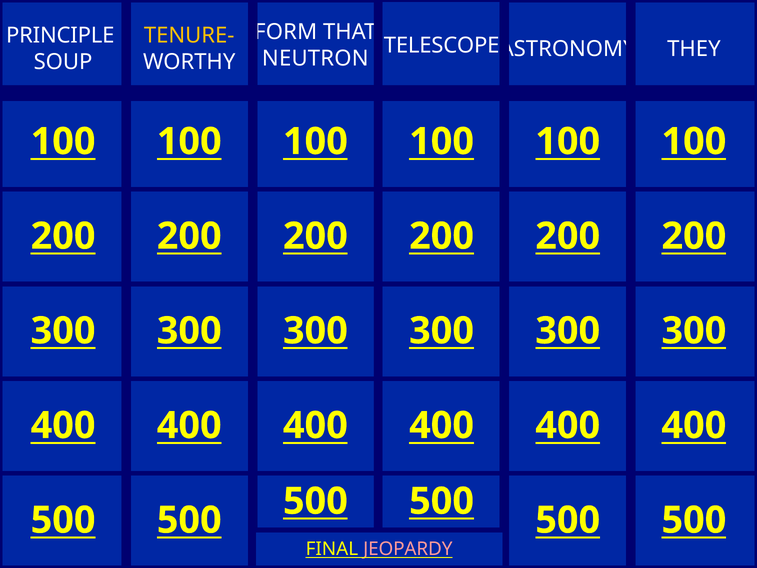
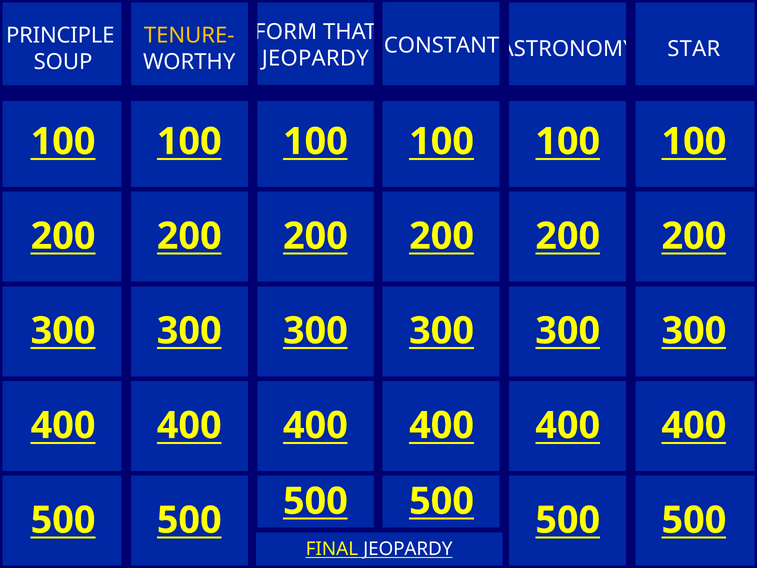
TELESCOPE: TELESCOPE -> CONSTANT
THEY: THEY -> STAR
NEUTRON at (315, 58): NEUTRON -> JEOPARDY
JEOPARDY at (408, 549) colour: pink -> white
